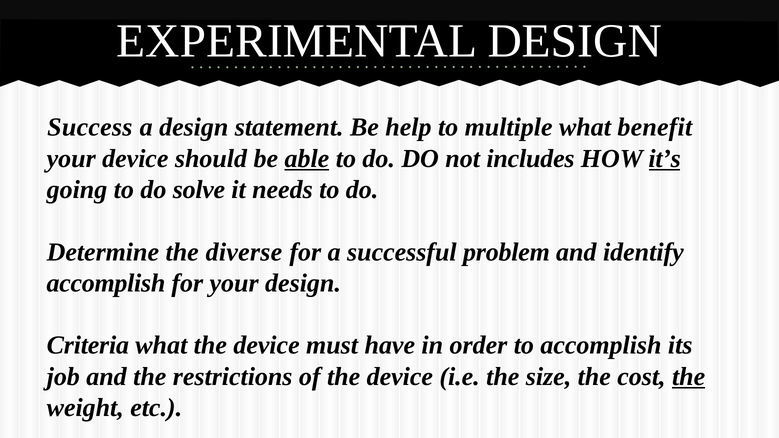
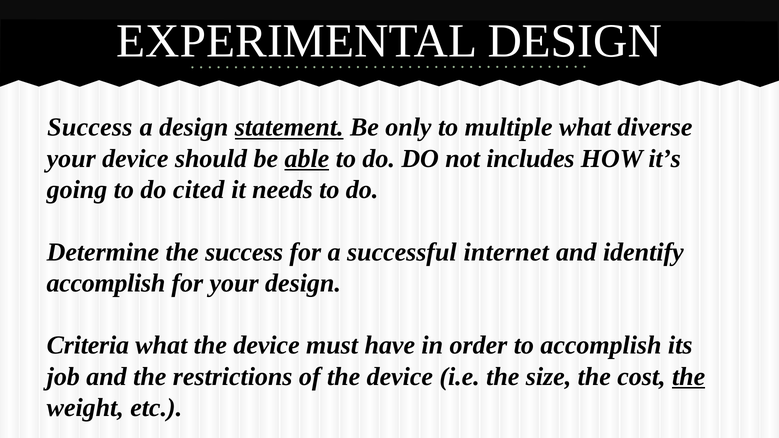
statement underline: none -> present
help: help -> only
benefit: benefit -> diverse
it’s underline: present -> none
solve: solve -> cited
the diverse: diverse -> success
problem: problem -> internet
